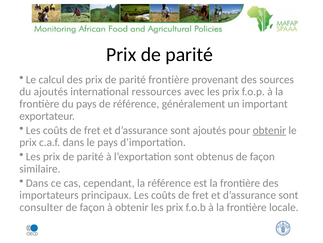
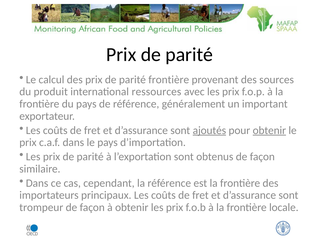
du ajoutés: ajoutés -> produit
ajoutés at (209, 130) underline: none -> present
consulter: consulter -> trompeur
